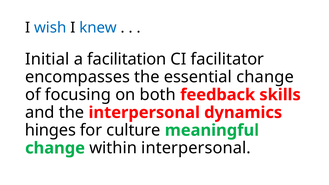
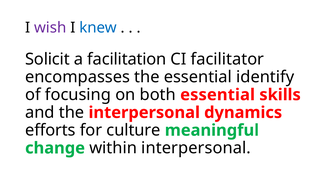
wish colour: blue -> purple
Initial: Initial -> Solicit
essential change: change -> identify
both feedback: feedback -> essential
hinges: hinges -> efforts
